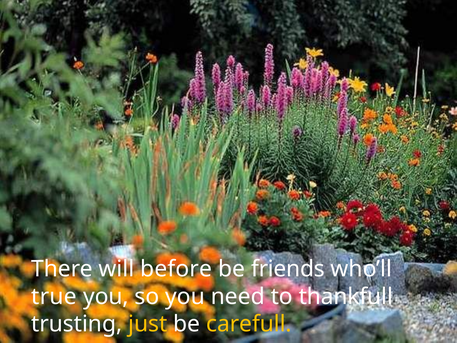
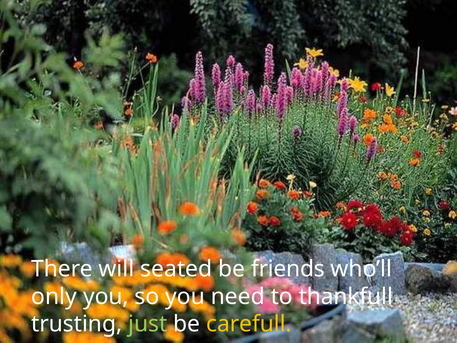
before: before -> seated
true: true -> only
just colour: yellow -> light green
